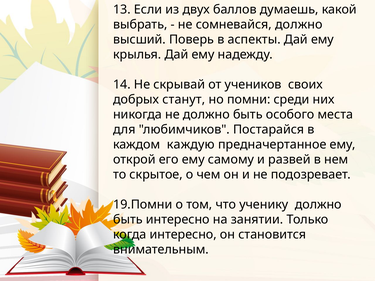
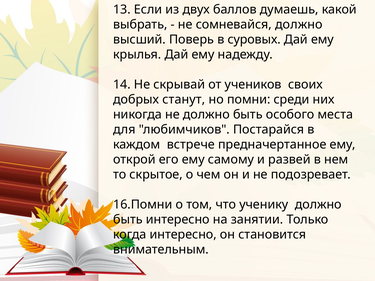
аспекты: аспекты -> суровых
каждую: каждую -> встрече
19.Помни: 19.Помни -> 16.Помни
